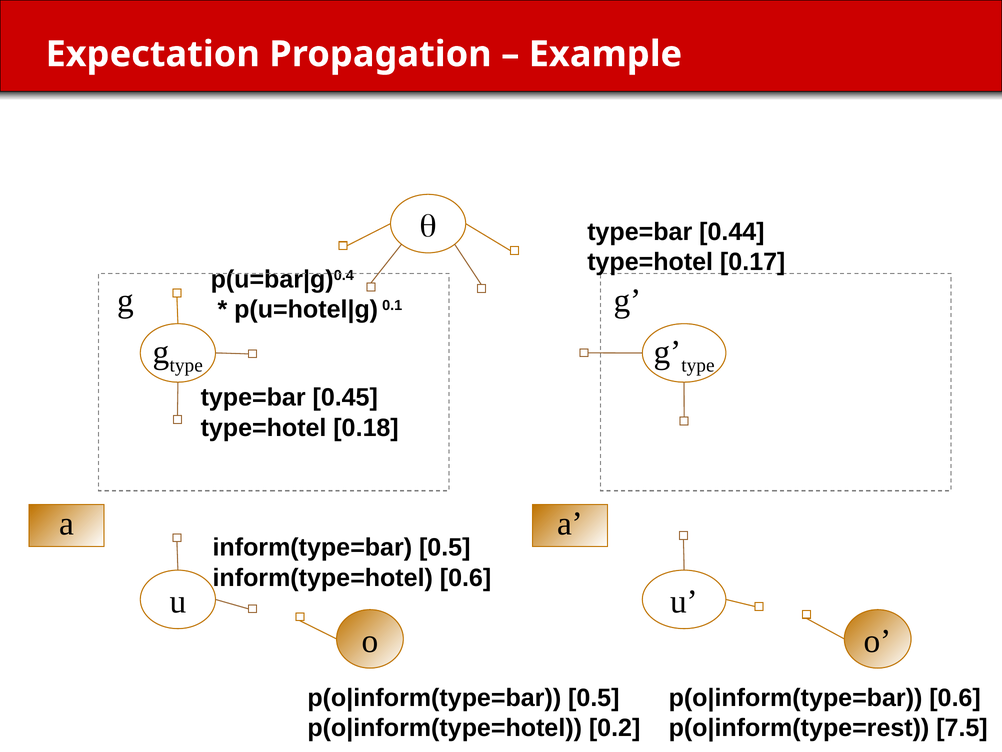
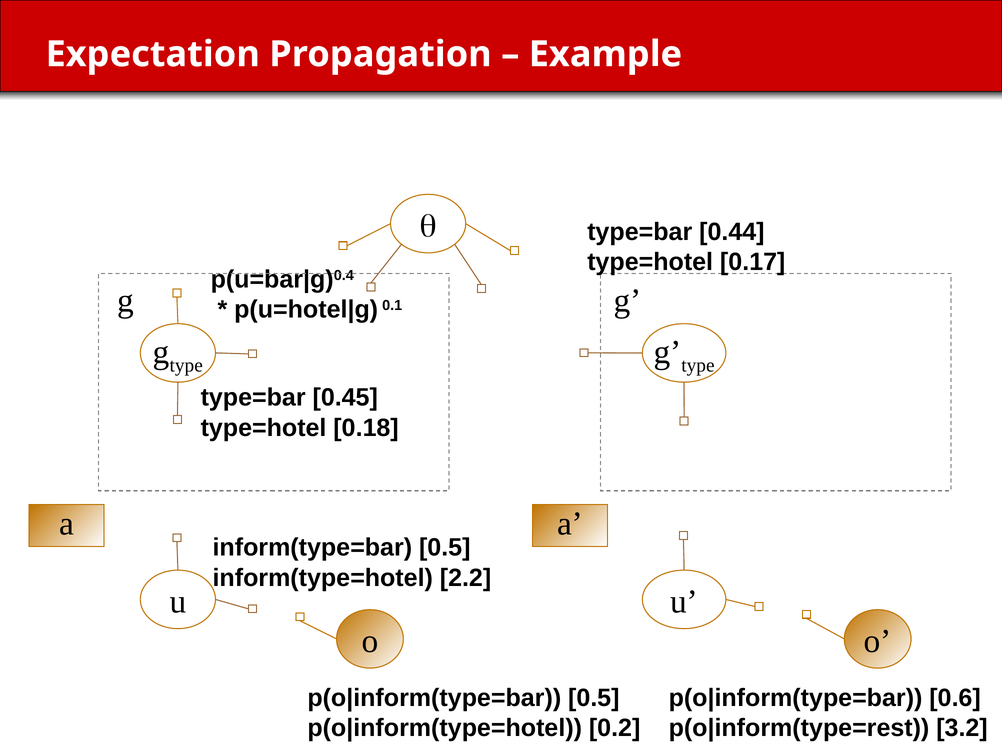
inform(type=hotel 0.6: 0.6 -> 2.2
7.5: 7.5 -> 3.2
